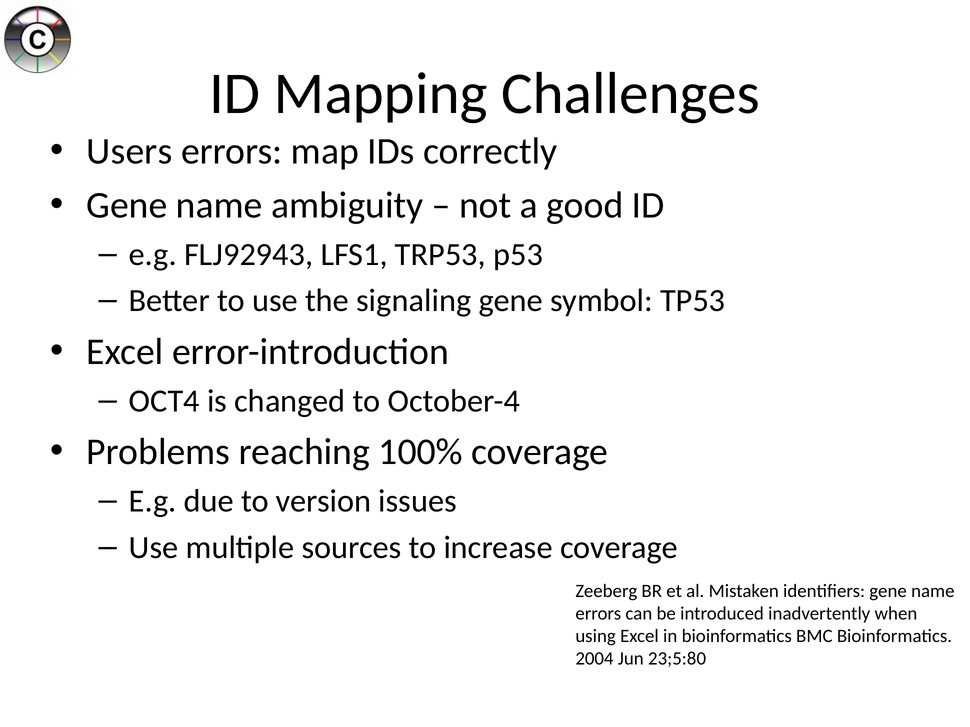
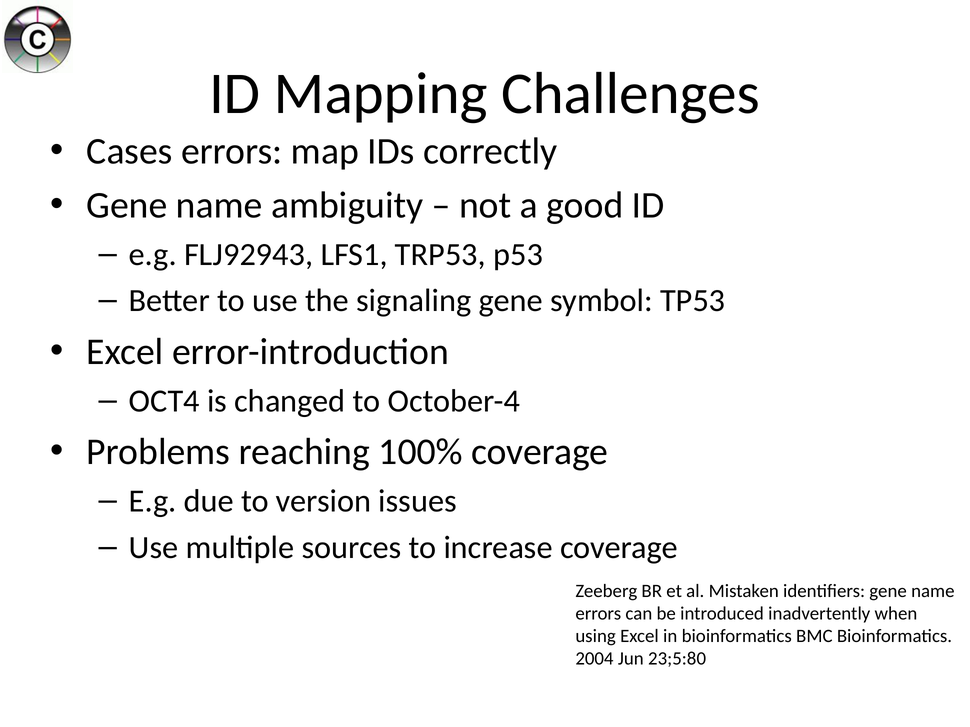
Users: Users -> Cases
